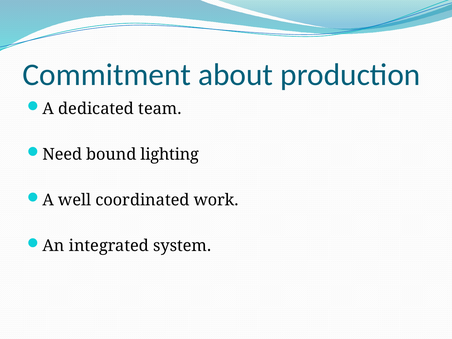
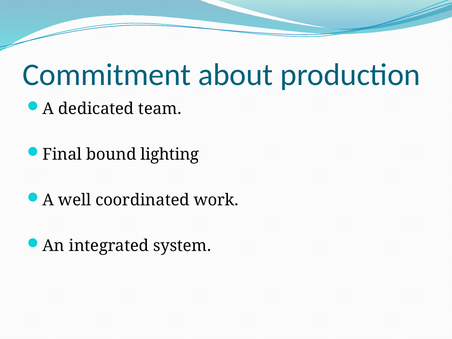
Need: Need -> Final
